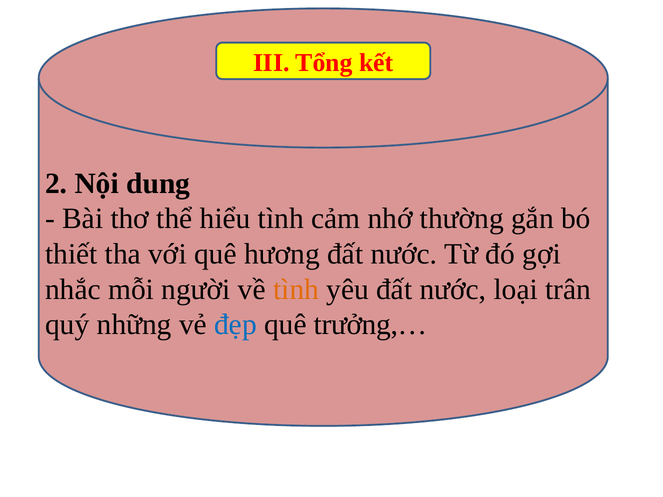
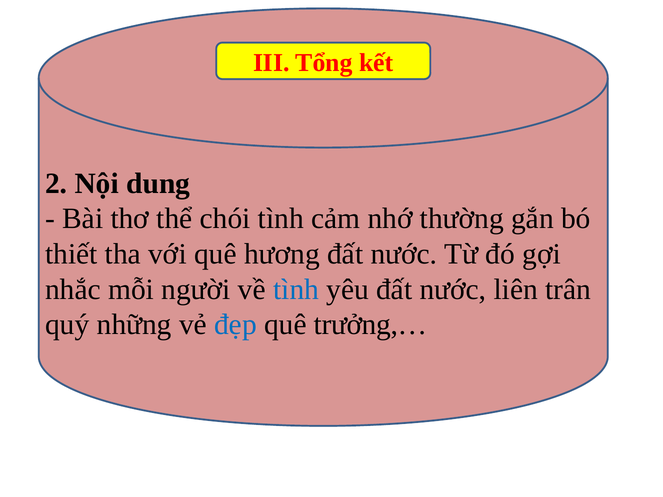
hiểu: hiểu -> chói
tình at (296, 290) colour: orange -> blue
loại: loại -> liên
